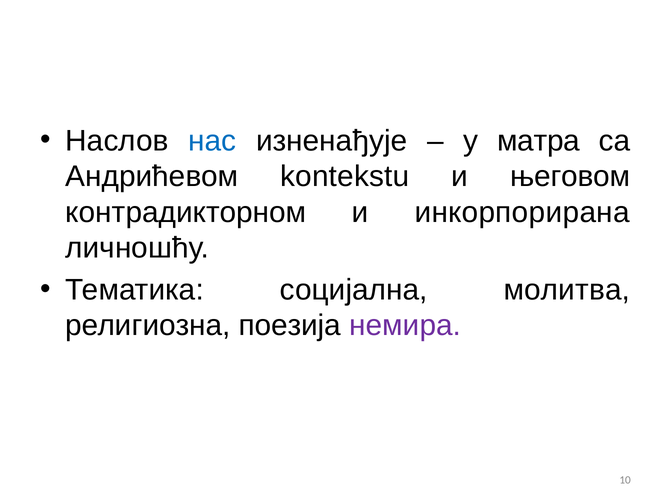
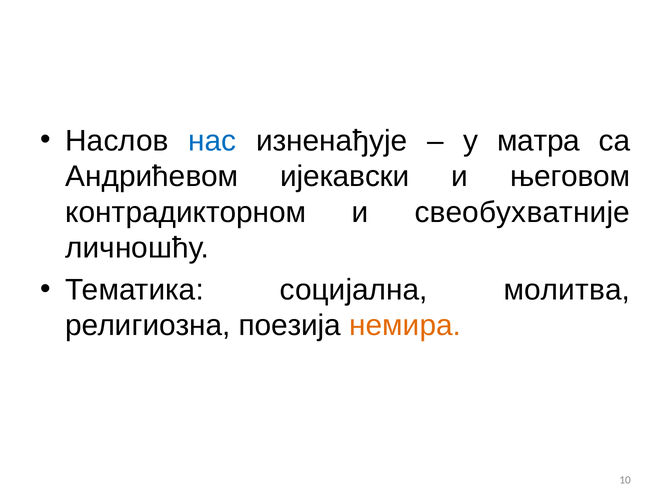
kontekstu: kontekstu -> ијекавски
инкорпорирана: инкорпорирана -> свеобухватније
немира colour: purple -> orange
